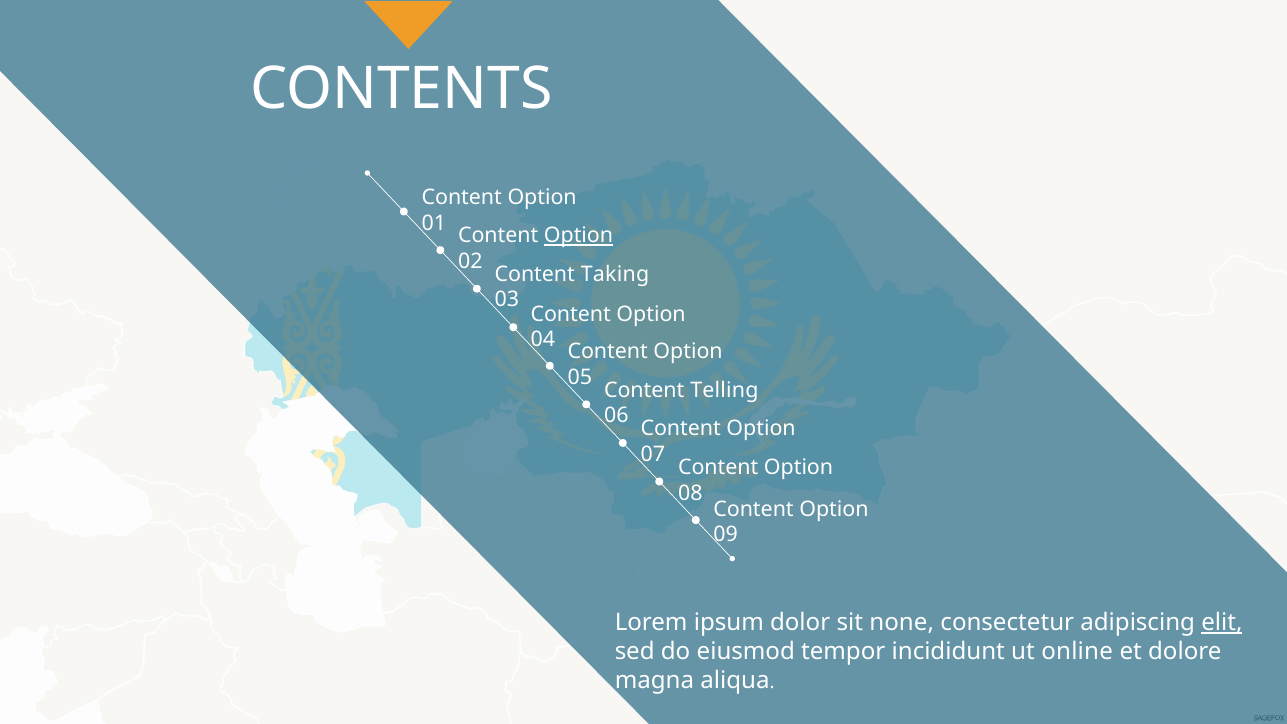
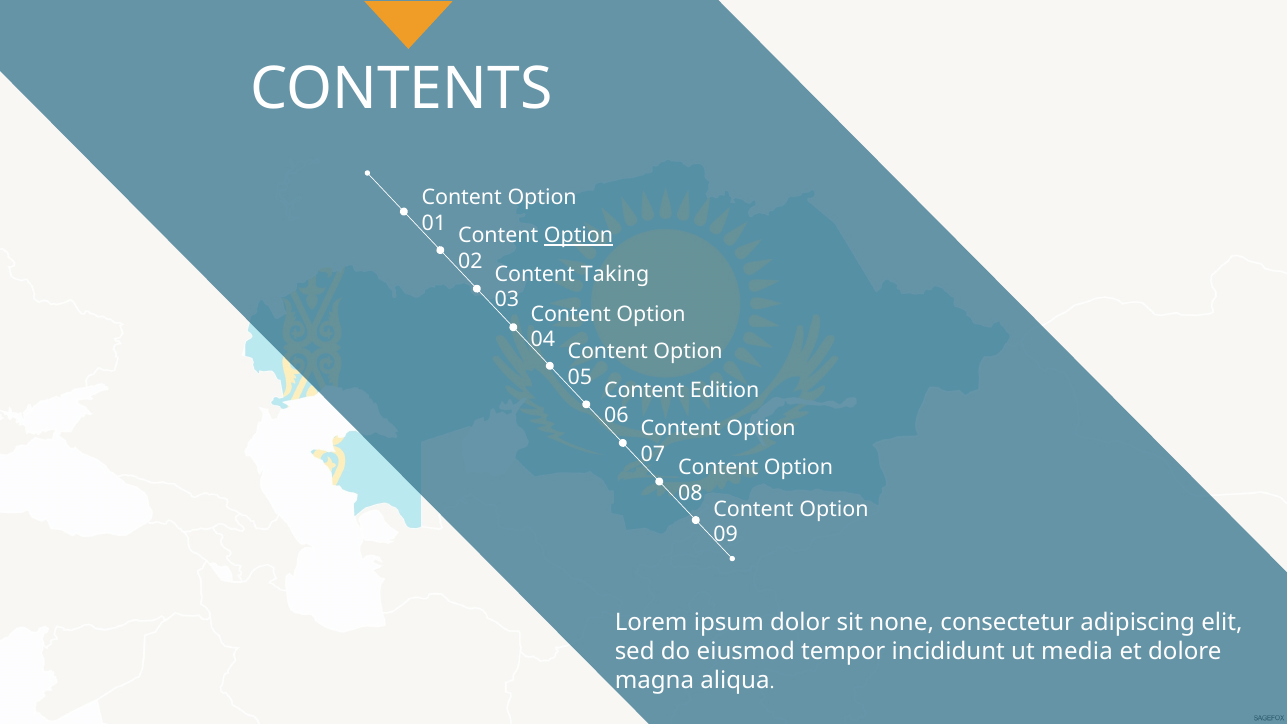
Telling: Telling -> Edition
elit underline: present -> none
online: online -> media
